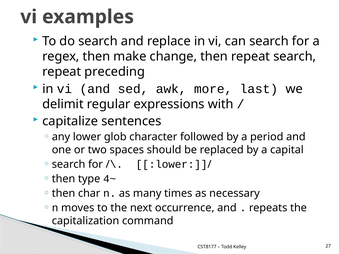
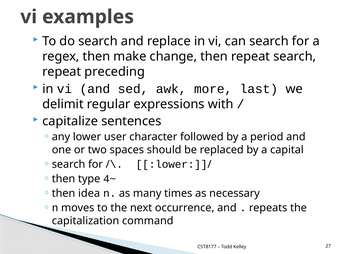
glob: glob -> user
char: char -> idea
